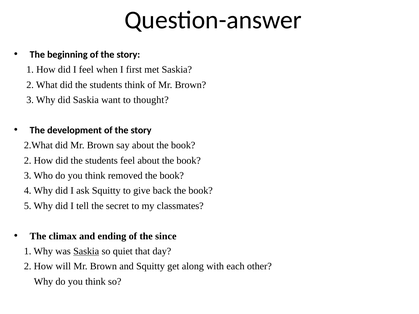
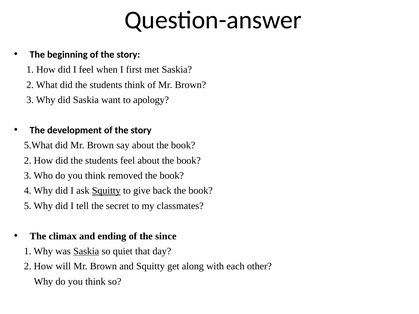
thought: thought -> apology
2.What: 2.What -> 5.What
Squitty at (106, 191) underline: none -> present
